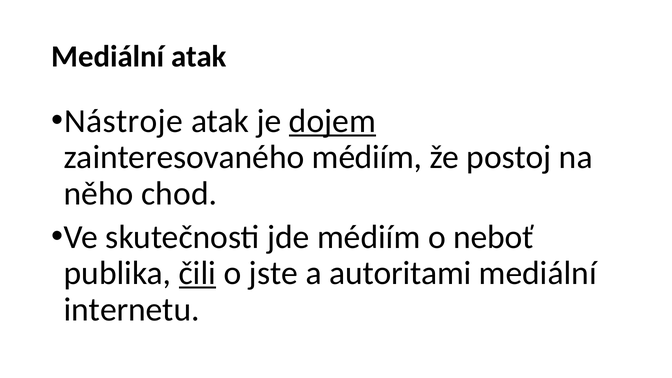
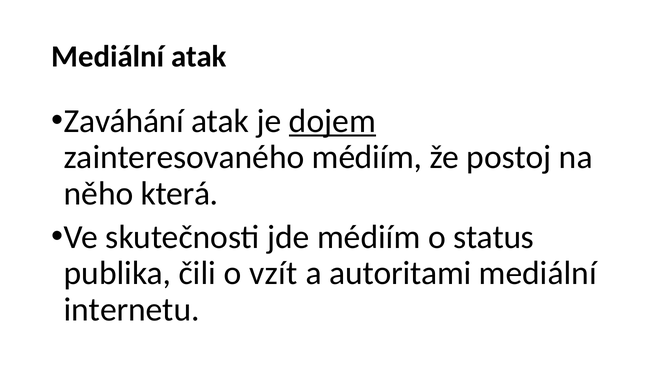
Nástroje: Nástroje -> Zaváhání
chod: chod -> která
neboť: neboť -> status
čili underline: present -> none
jste: jste -> vzít
